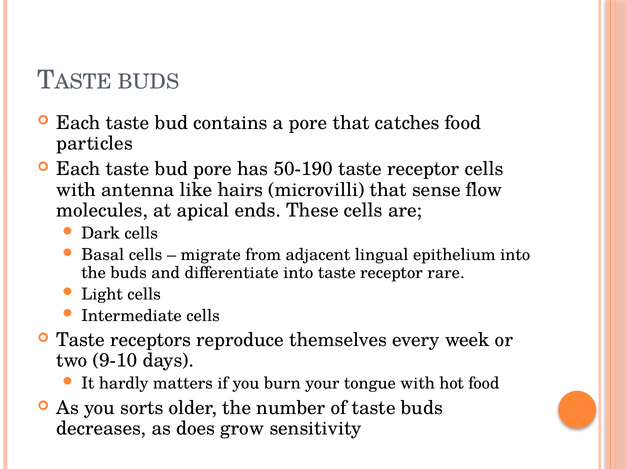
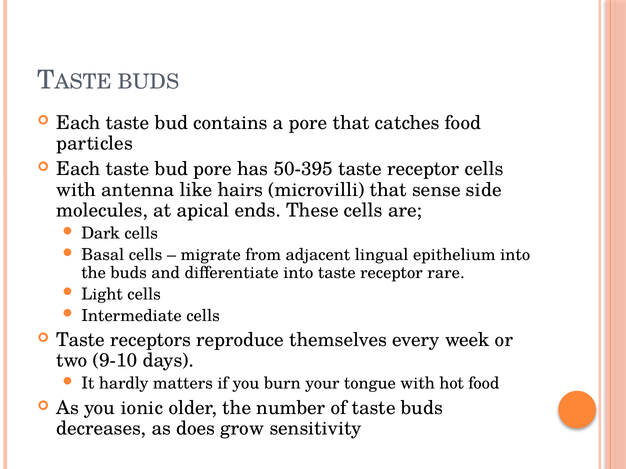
50-190: 50-190 -> 50-395
flow: flow -> side
sorts: sorts -> ionic
